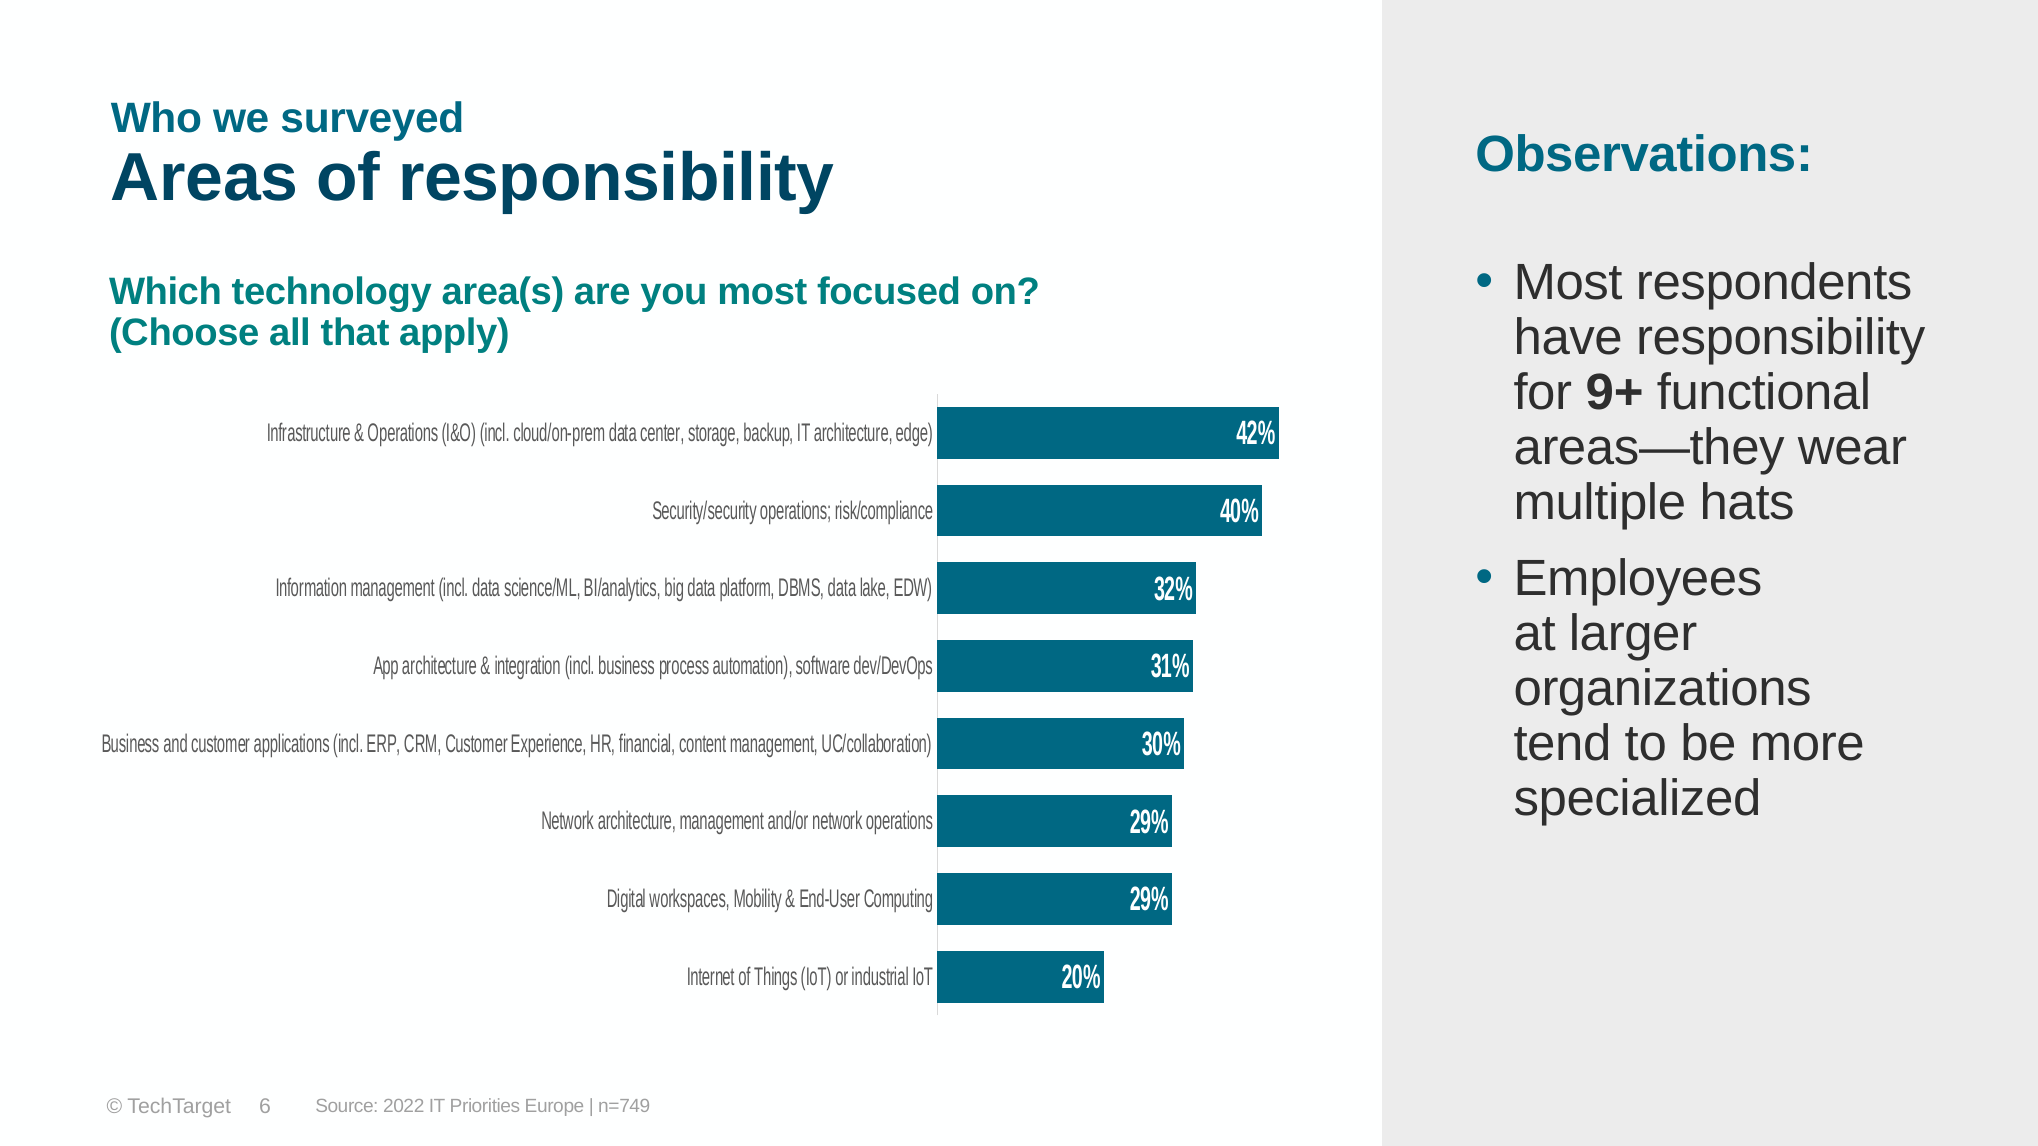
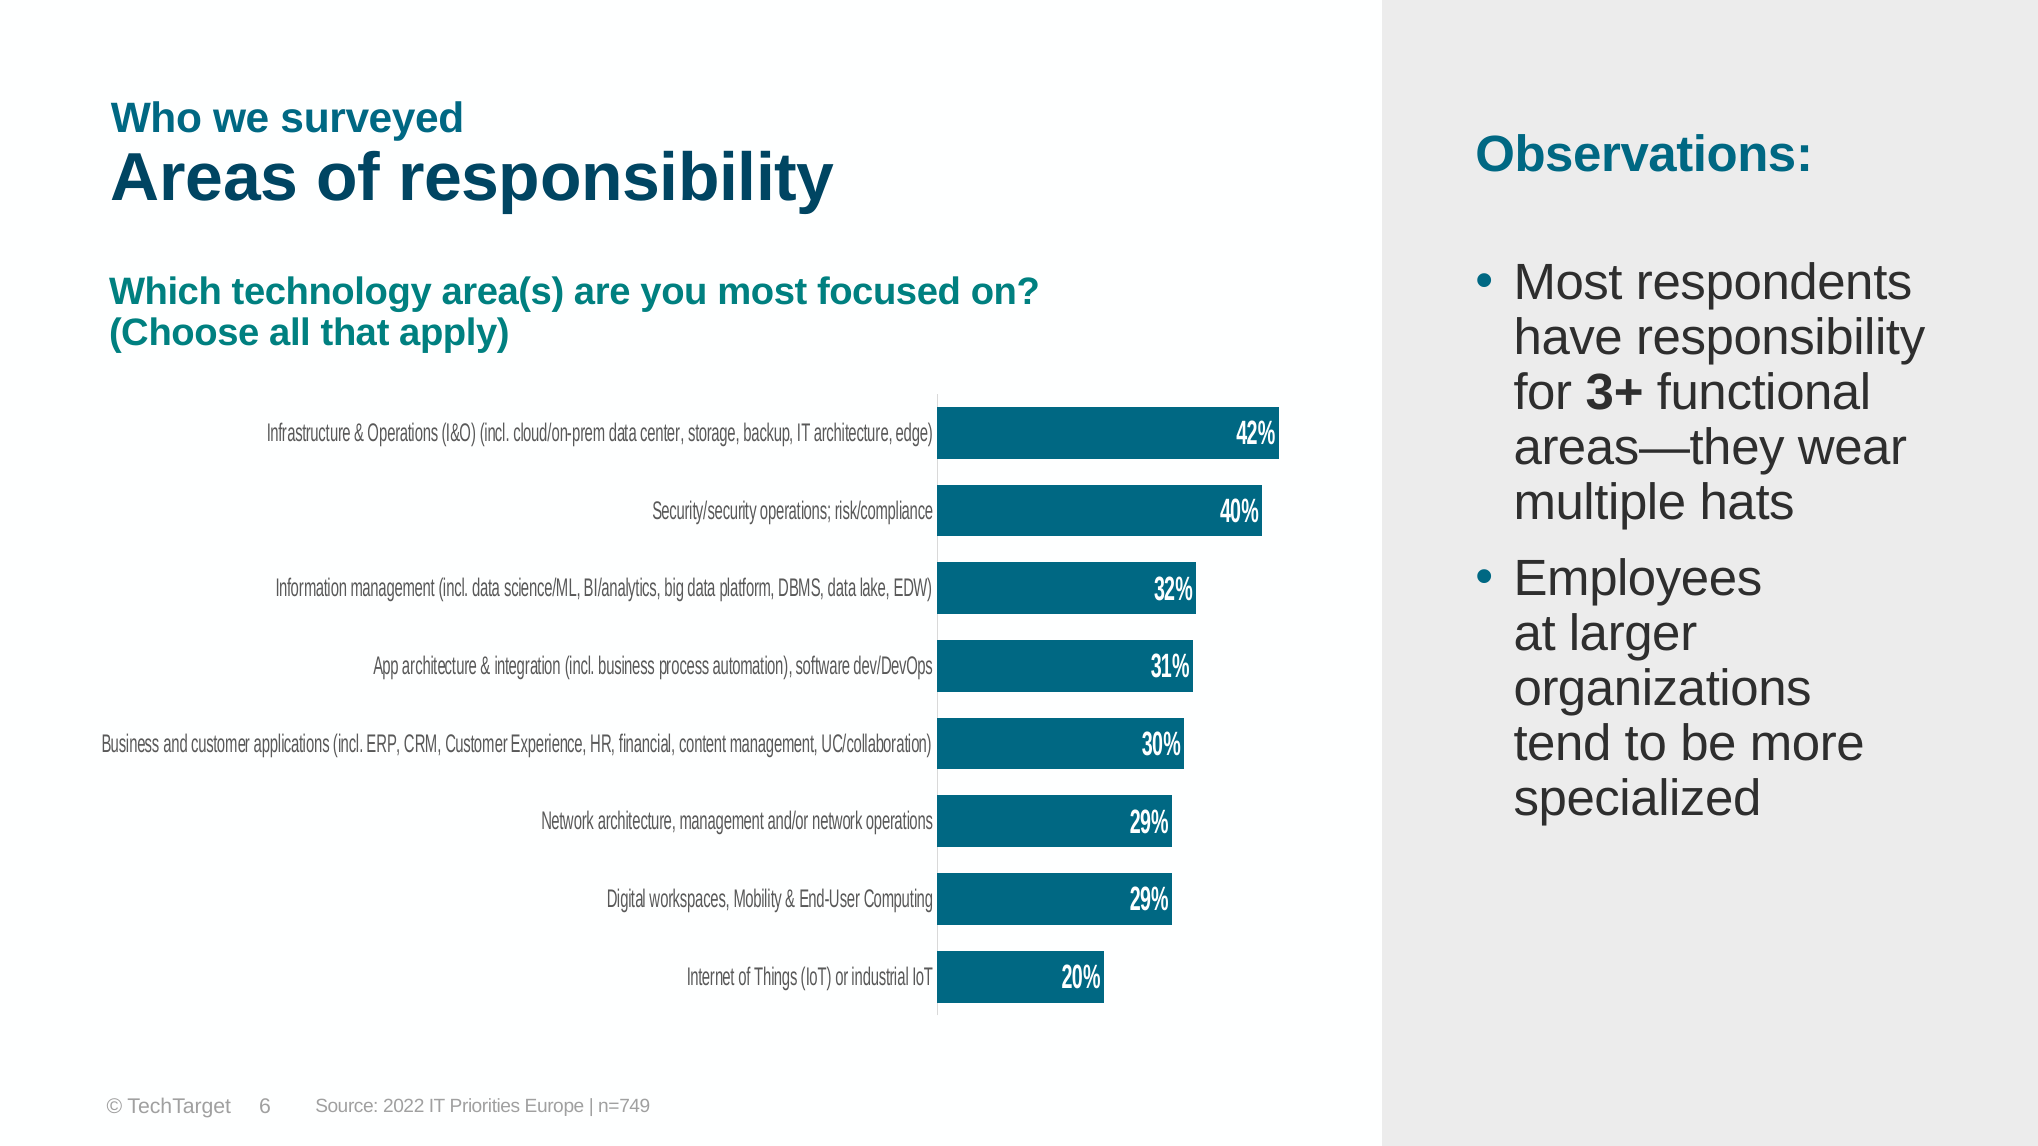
9+: 9+ -> 3+
